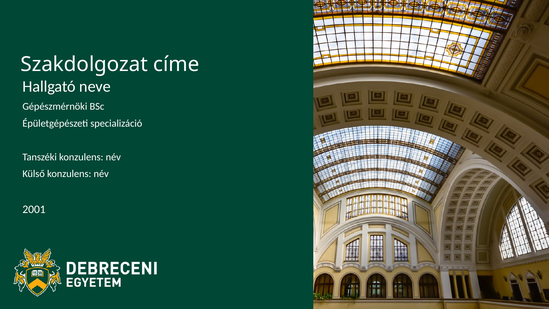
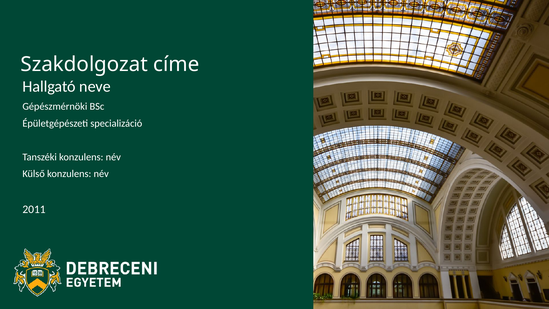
2001: 2001 -> 2011
